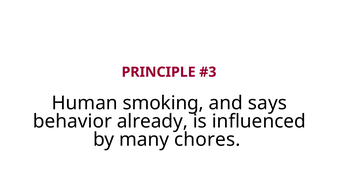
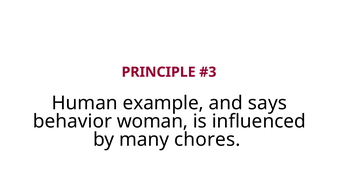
smoking: smoking -> example
already: already -> woman
